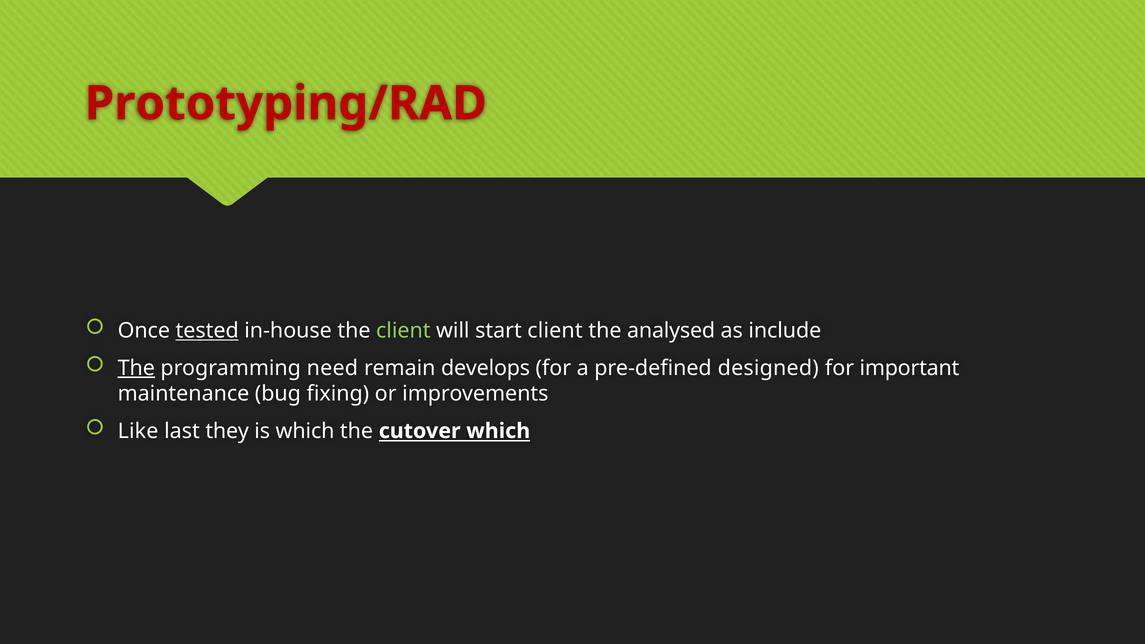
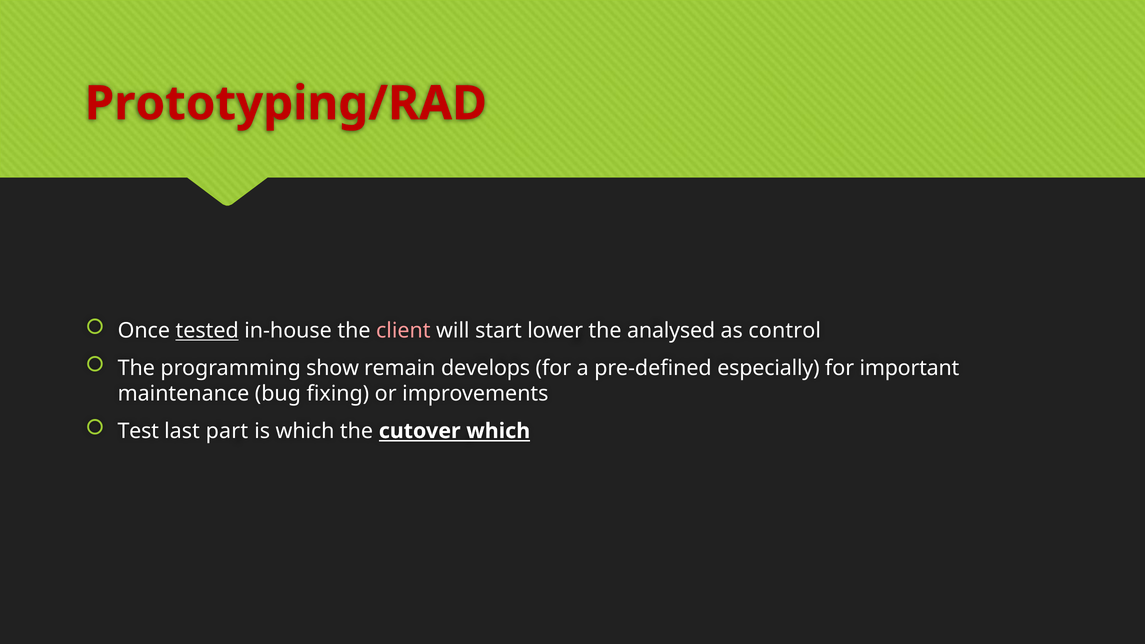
client at (403, 331) colour: light green -> pink
start client: client -> lower
include: include -> control
The at (136, 368) underline: present -> none
need: need -> show
designed: designed -> especially
Like: Like -> Test
they: they -> part
